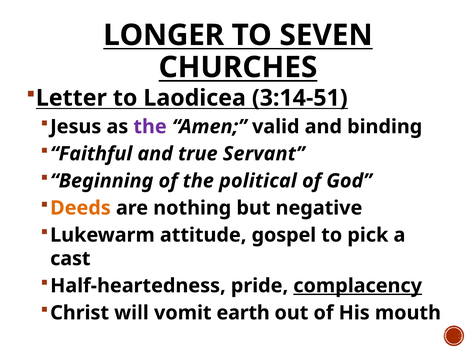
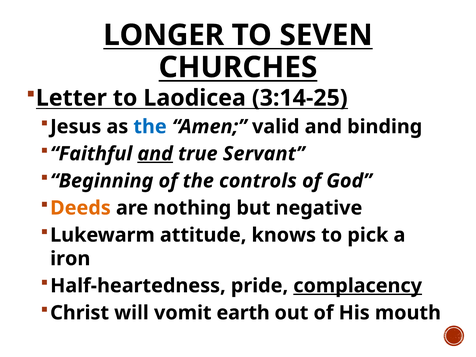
3:14-51: 3:14-51 -> 3:14-25
the at (150, 127) colour: purple -> blue
and at (155, 154) underline: none -> present
political: political -> controls
gospel: gospel -> knows
cast: cast -> iron
